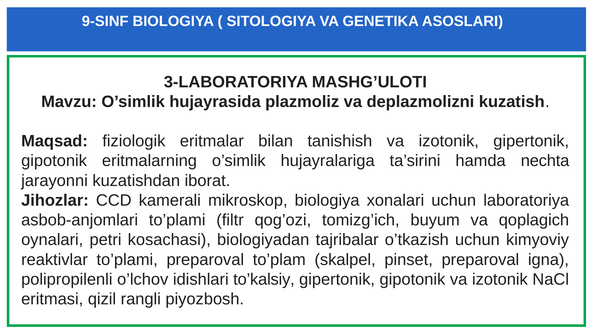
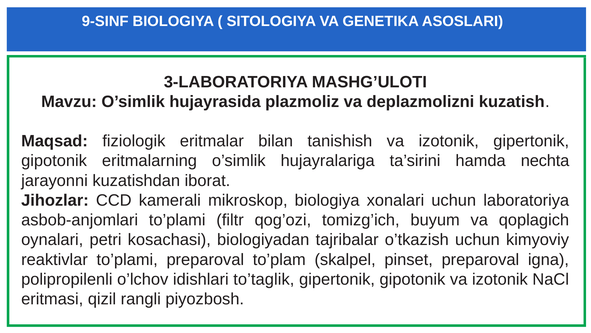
to’kalsiy: to’kalsiy -> to’taglik
